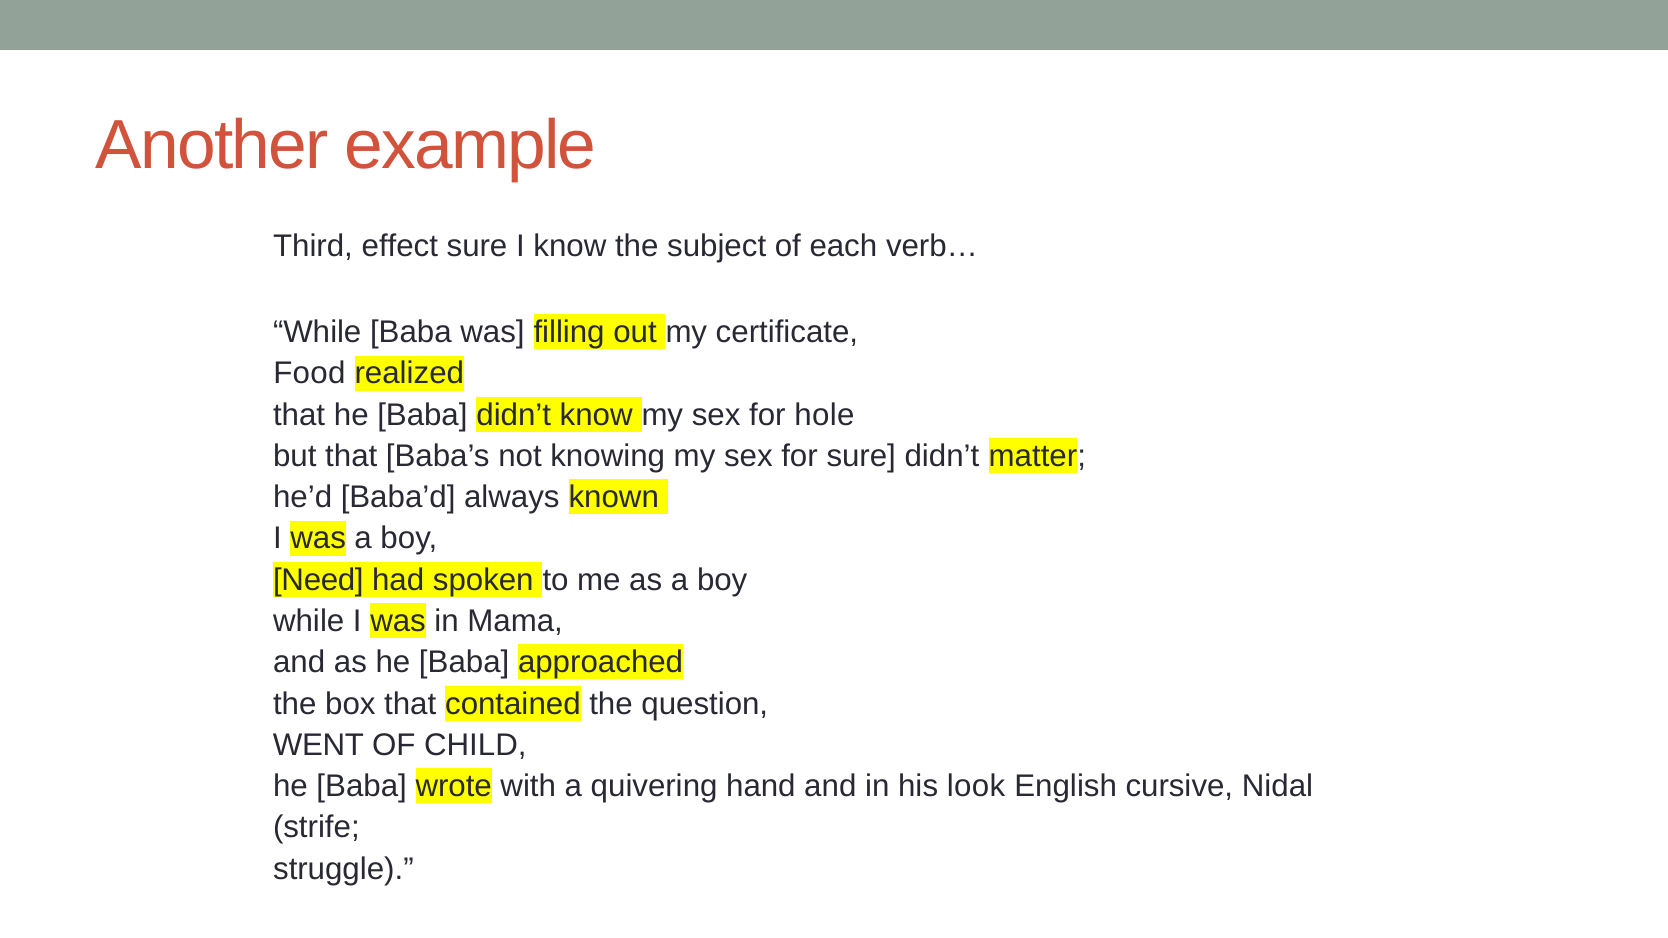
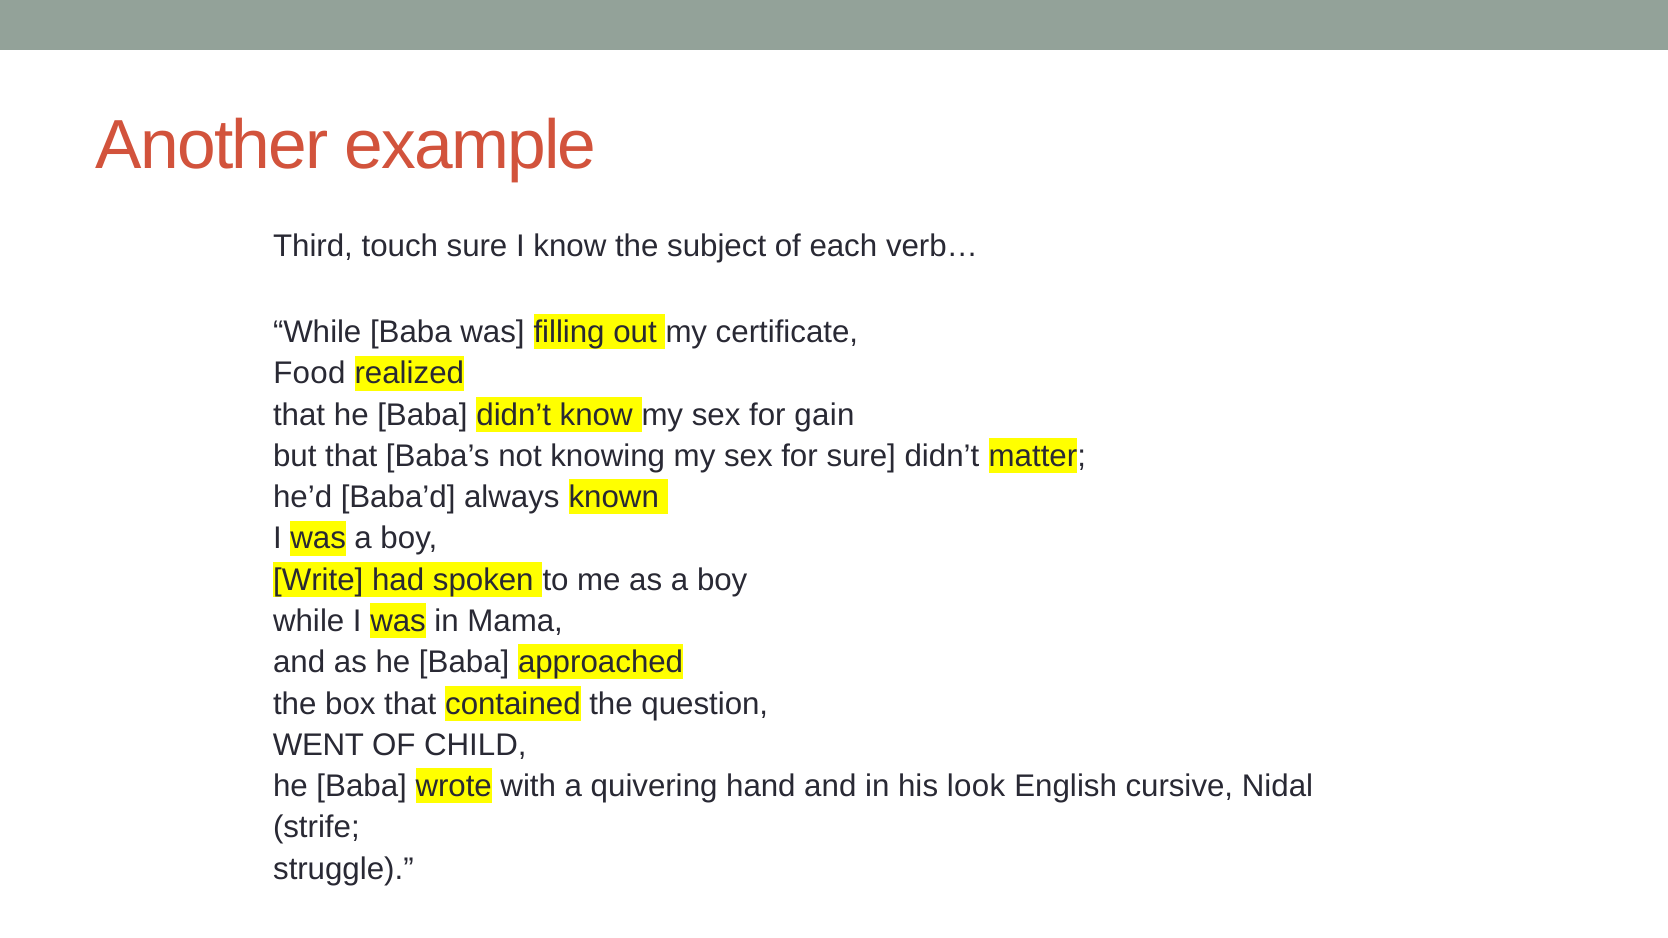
effect: effect -> touch
hole: hole -> gain
Need: Need -> Write
